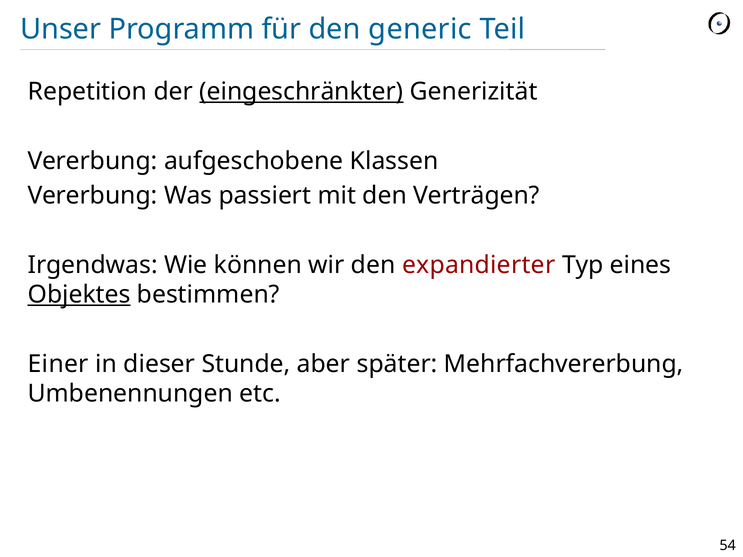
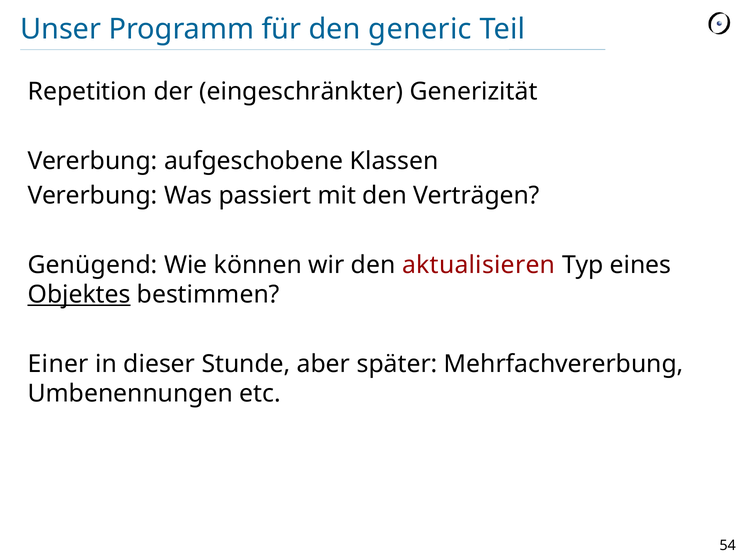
eingeschränkter underline: present -> none
Irgendwas: Irgendwas -> Genügend
expandierter: expandierter -> aktualisieren
